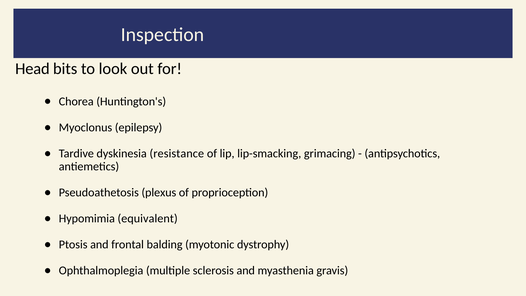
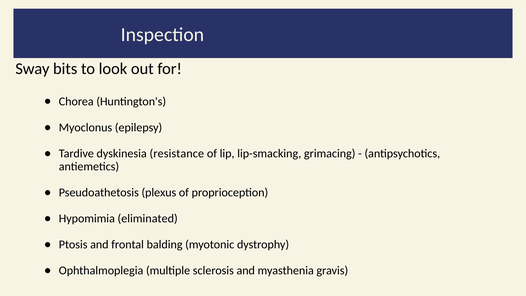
Head: Head -> Sway
equivalent: equivalent -> eliminated
